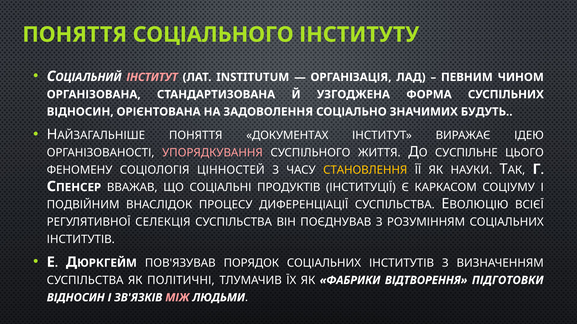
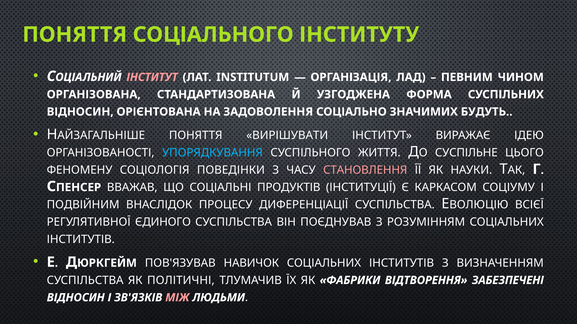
ДОКУМЕНТАХ: ДОКУМЕНТАХ -> ВИРІШУВАТИ
УПОРЯДКУВАННЯ colour: pink -> light blue
ЦІННОСТЕЙ: ЦІННОСТЕЙ -> ПОВЕДІНКИ
СТАНОВЛЕННЯ colour: yellow -> pink
СЕЛЕКЦІЯ: СЕЛЕКЦІЯ -> ЄДИНОГО
ПОРЯДОК: ПОРЯДОК -> НАВИЧОК
ПІДГОТОВКИ: ПІДГОТОВКИ -> ЗАБЕЗПЕЧЕНІ
